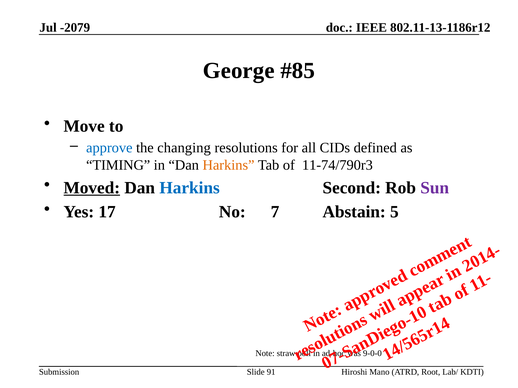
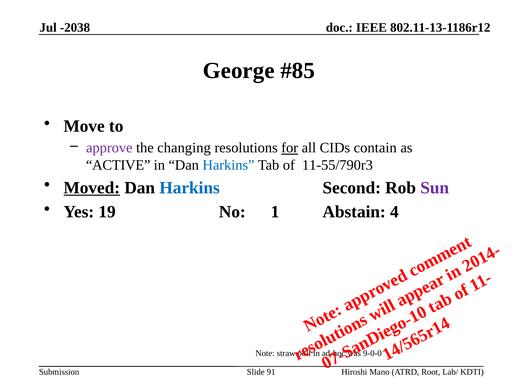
-2079: -2079 -> -2038
approve colour: blue -> purple
for underline: none -> present
defined: defined -> contain
TIMING: TIMING -> ACTIVE
Harkins at (229, 165) colour: orange -> blue
11-74/790r3: 11-74/790r3 -> 11-55/790r3
17: 17 -> 19
No 7: 7 -> 1
Abstain 5: 5 -> 4
